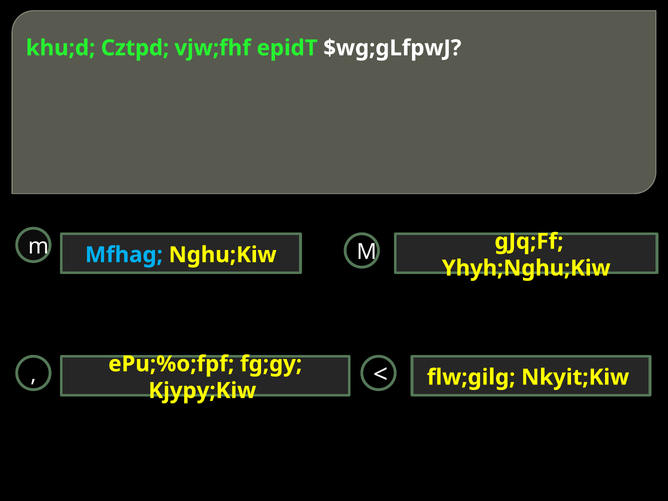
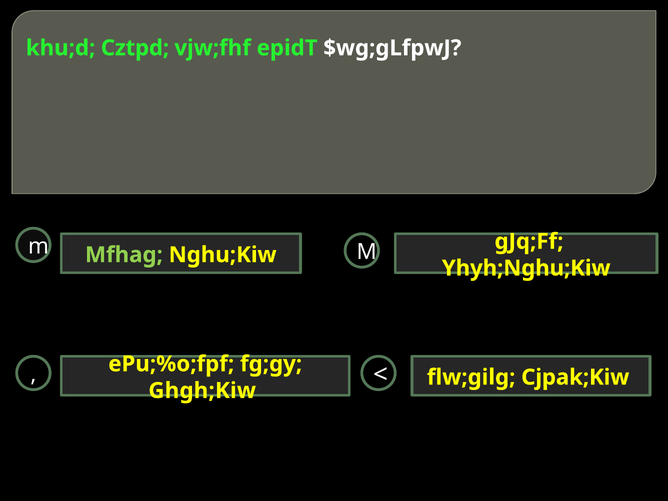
Mfhag colour: light blue -> light green
Nkyit;Kiw: Nkyit;Kiw -> Cjpak;Kiw
Kjypy;Kiw: Kjypy;Kiw -> Ghgh;Kiw
